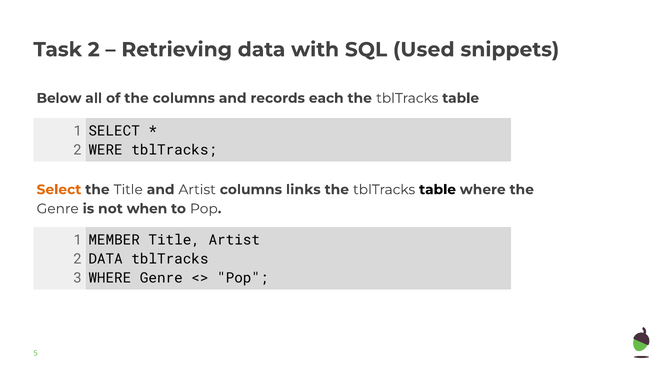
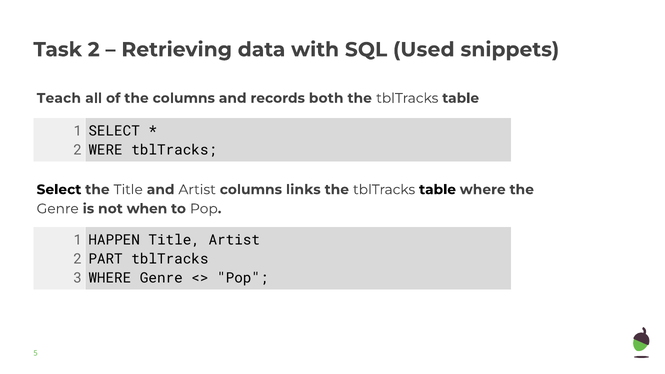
Below: Below -> Teach
each: each -> both
Select at (59, 190) colour: orange -> black
MEMBER: MEMBER -> HAPPEN
DATA at (106, 259): DATA -> PART
